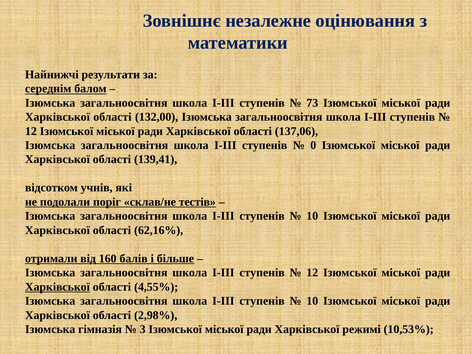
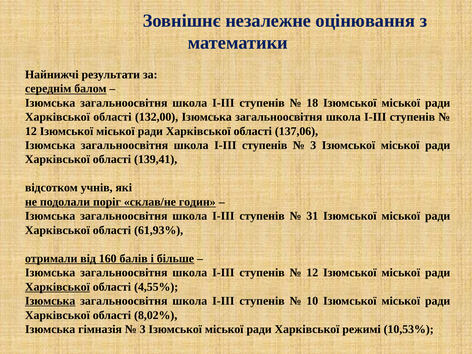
73: 73 -> 18
0 at (313, 145): 0 -> 3
тестів: тестів -> годин
10 at (312, 216): 10 -> 31
62,16%: 62,16% -> 61,93%
Ізюмська at (50, 301) underline: none -> present
2,98%: 2,98% -> 8,02%
